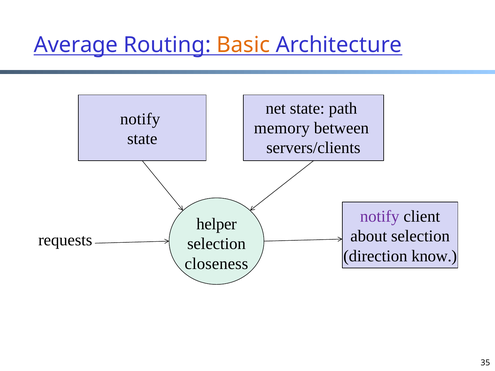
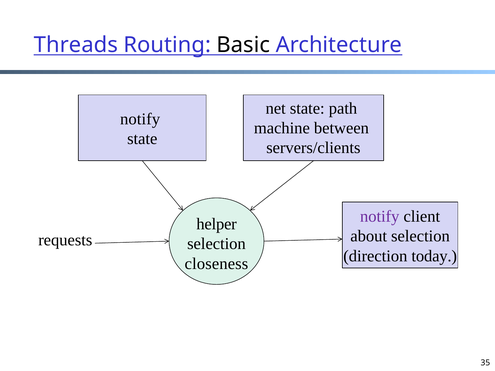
Average: Average -> Threads
Basic colour: orange -> black
memory: memory -> machine
know: know -> today
